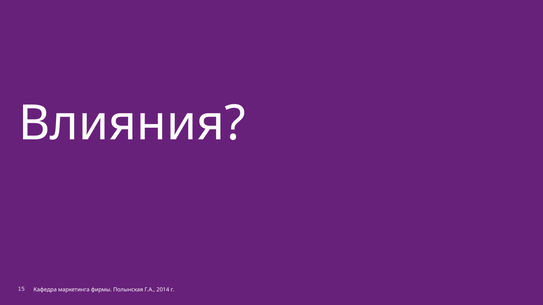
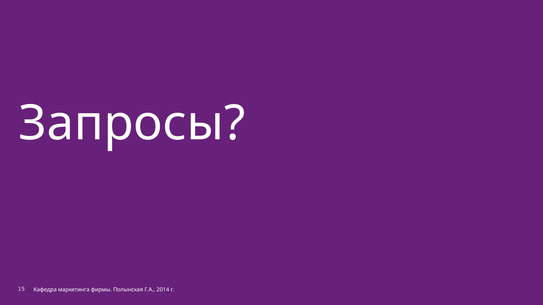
Влияния: Влияния -> Запросы
